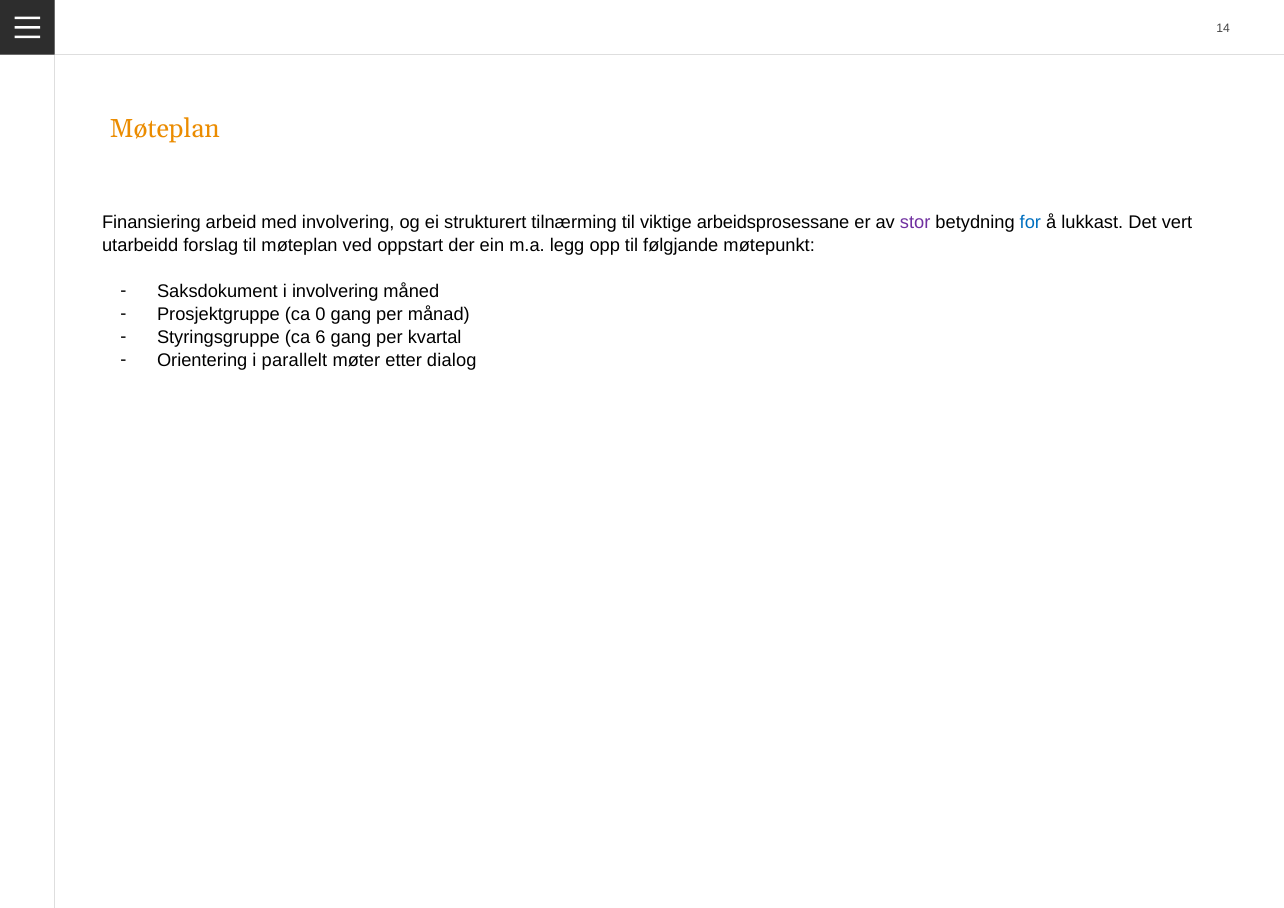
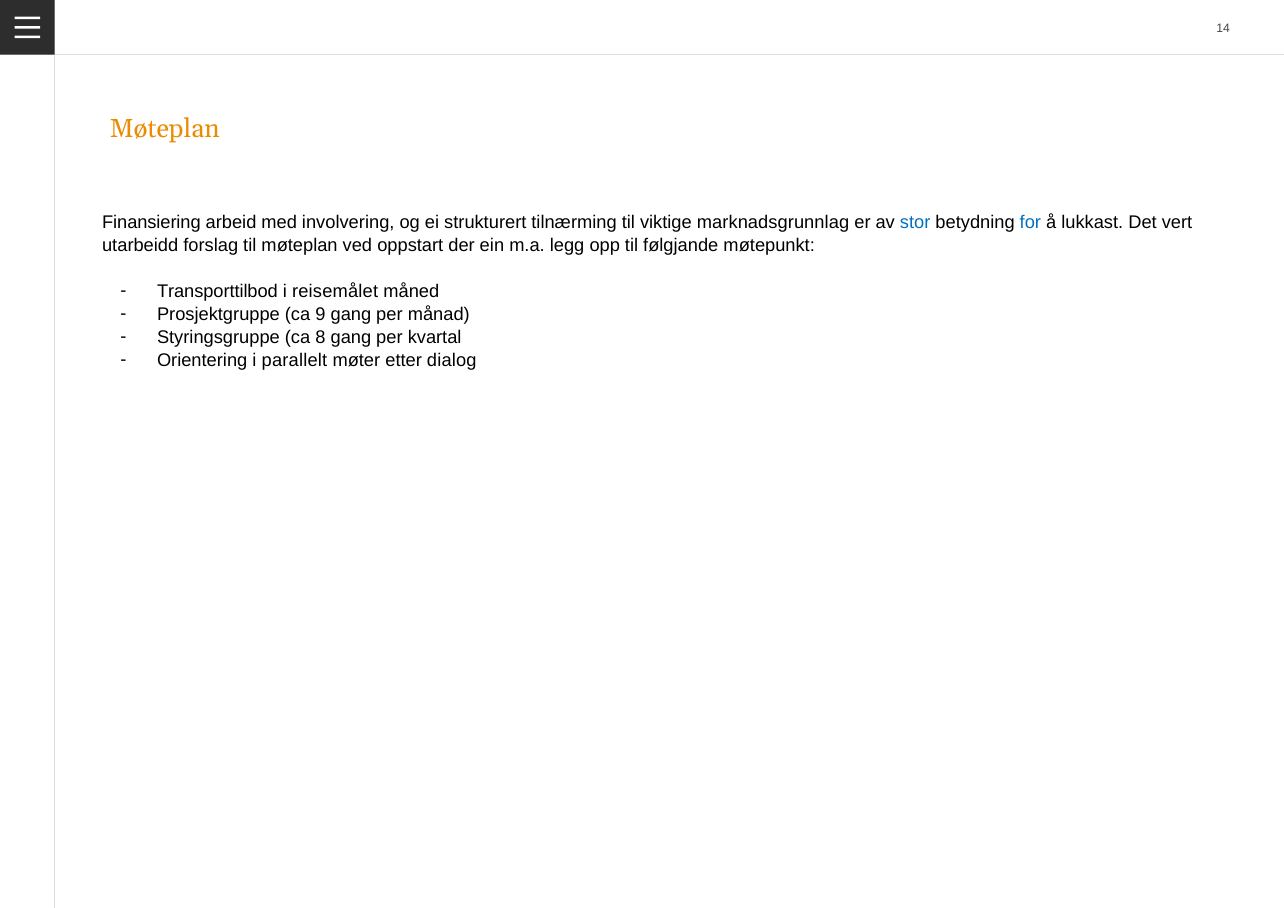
arbeidsprosessane: arbeidsprosessane -> marknadsgrunnlag
stor colour: purple -> blue
Saksdokument: Saksdokument -> Transporttilbod
i involvering: involvering -> reisemålet
0: 0 -> 9
6: 6 -> 8
